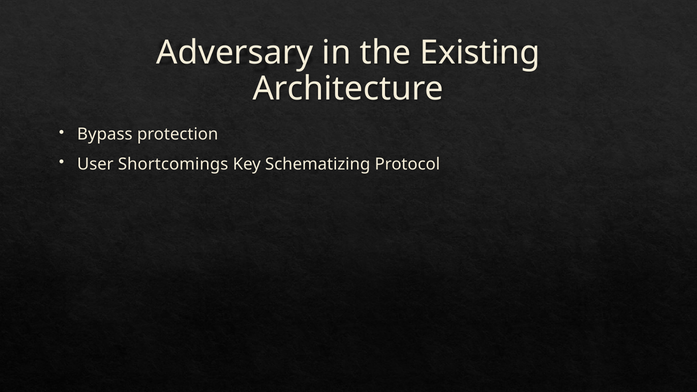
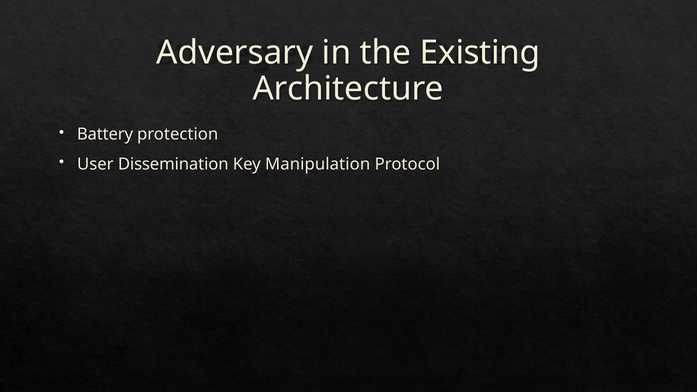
Bypass: Bypass -> Battery
Shortcomings: Shortcomings -> Dissemination
Schematizing: Schematizing -> Manipulation
